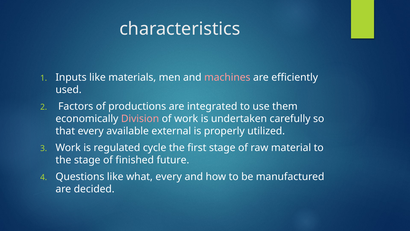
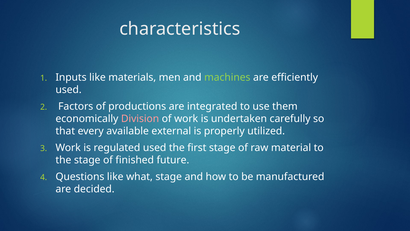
machines colour: pink -> light green
regulated cycle: cycle -> used
what every: every -> stage
